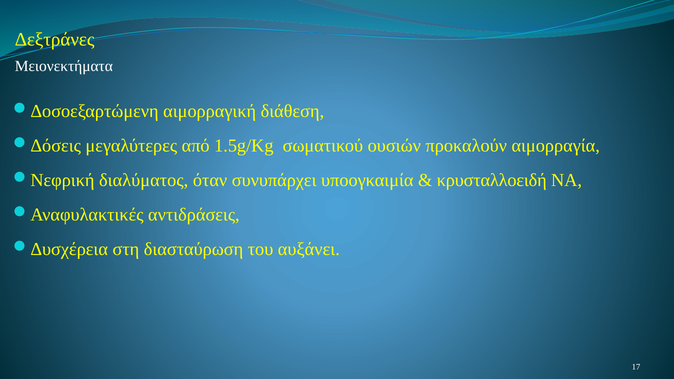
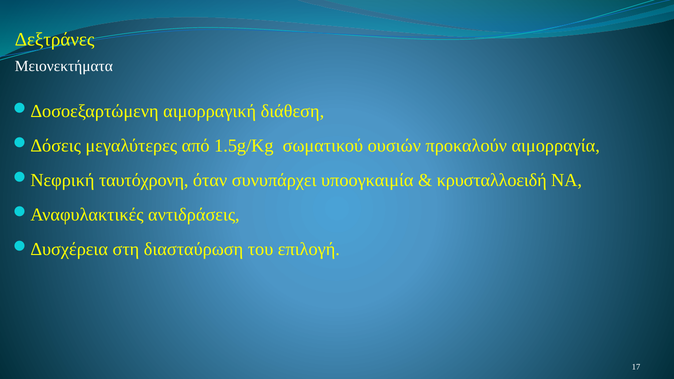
διαλύματος: διαλύματος -> ταυτόχρονη
αυξάνει: αυξάνει -> επιλογή
